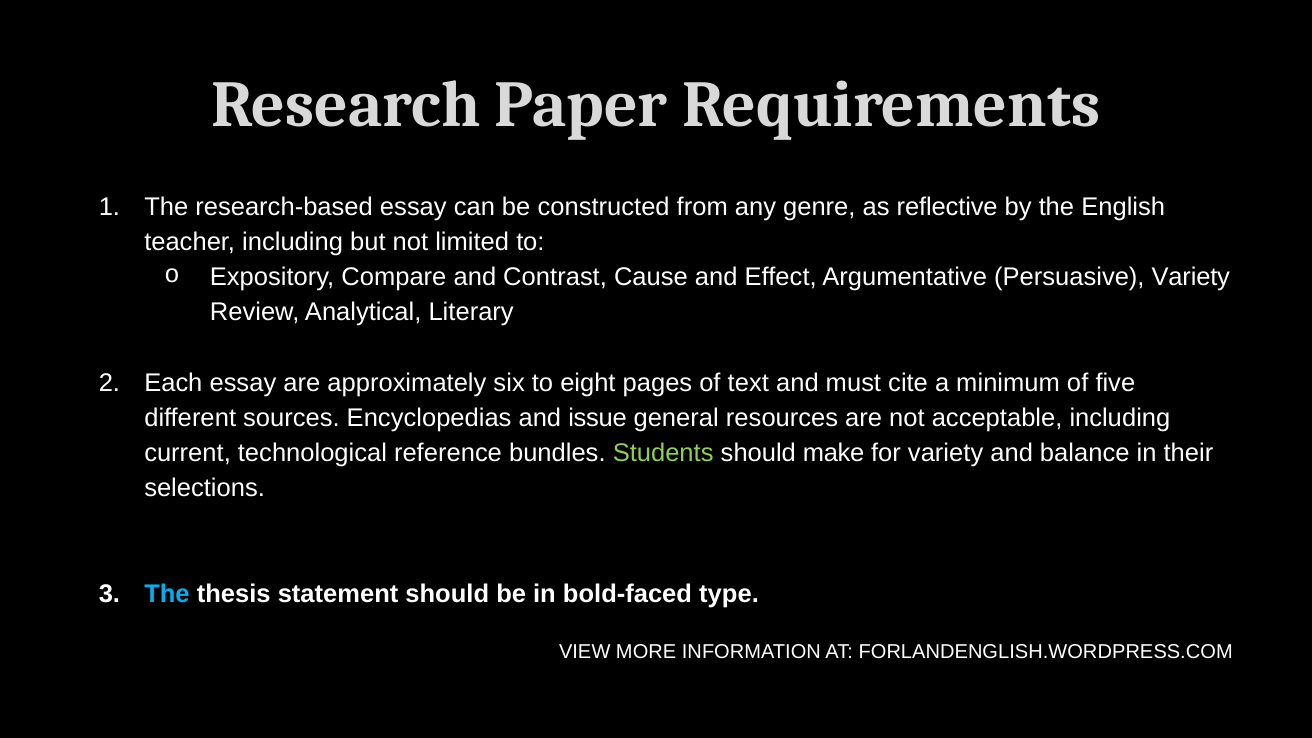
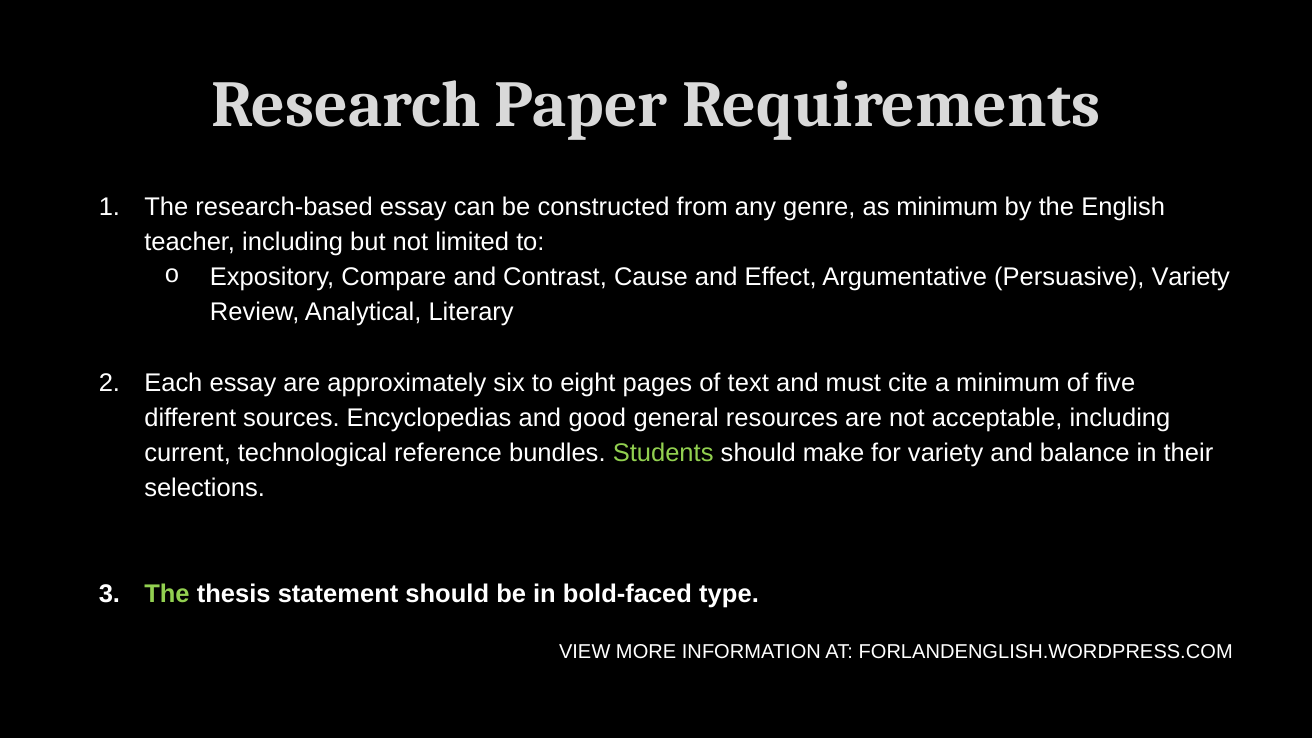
as reflective: reflective -> minimum
issue: issue -> good
The at (167, 594) colour: light blue -> light green
